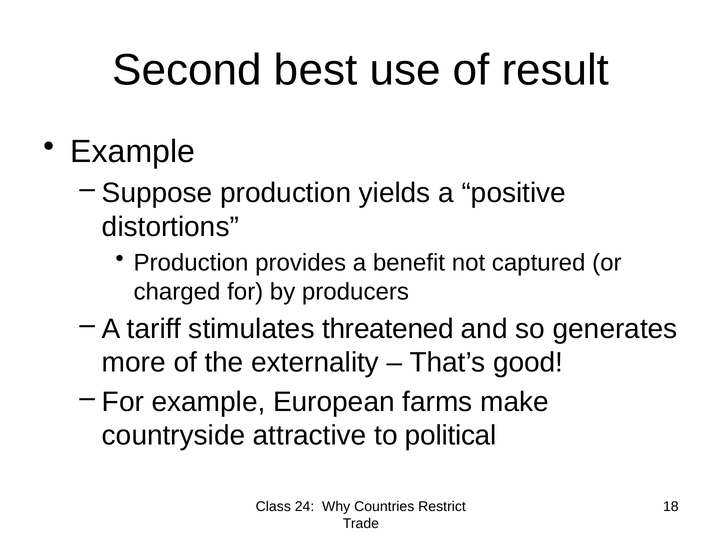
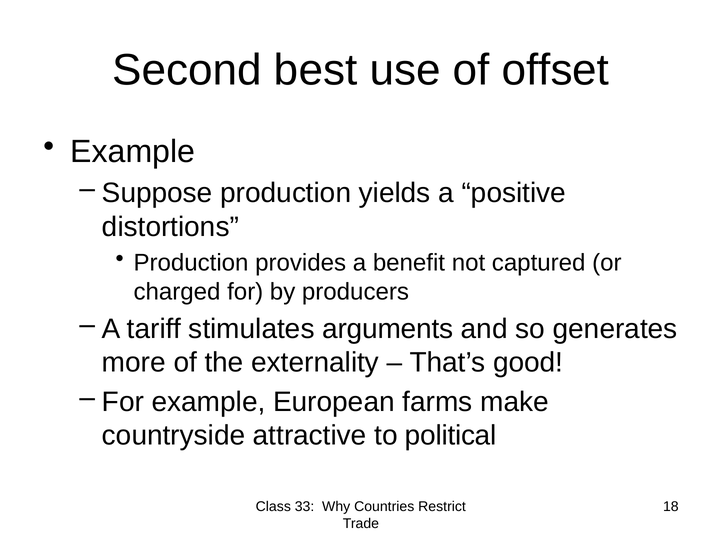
result: result -> offset
threatened: threatened -> arguments
24: 24 -> 33
